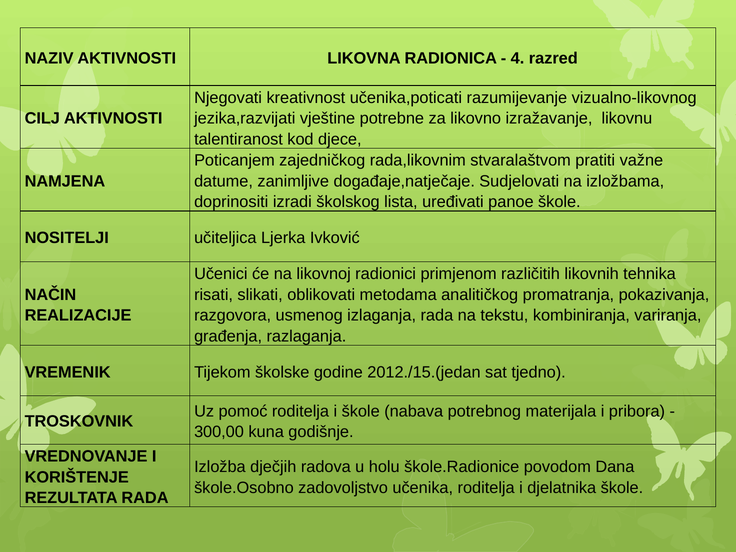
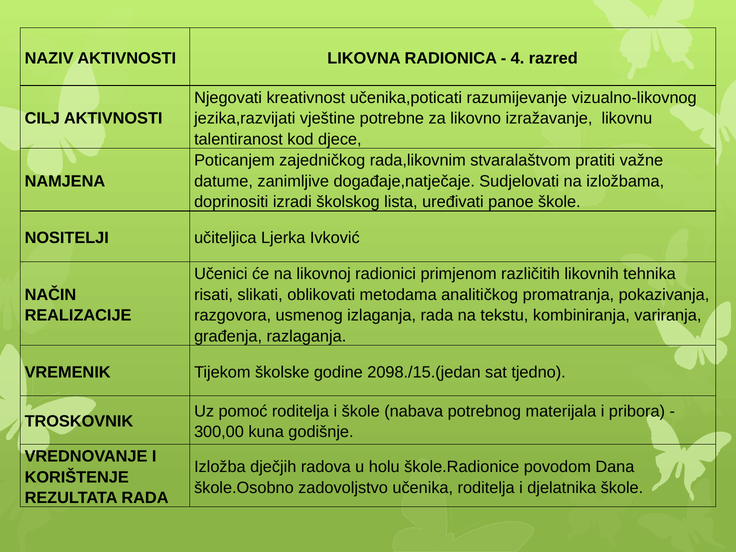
2012./15.(jedan: 2012./15.(jedan -> 2098./15.(jedan
